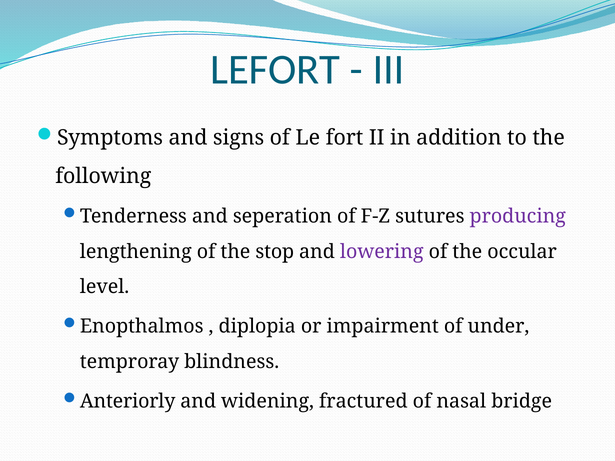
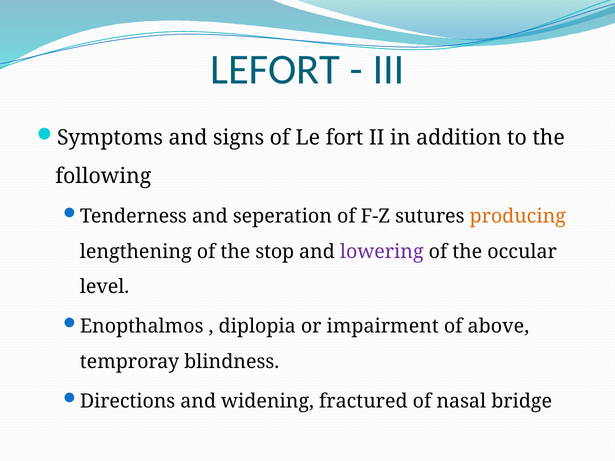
producing colour: purple -> orange
under: under -> above
Anteriorly: Anteriorly -> Directions
